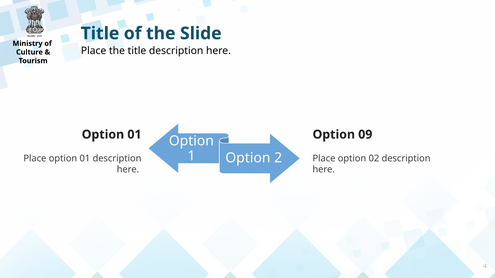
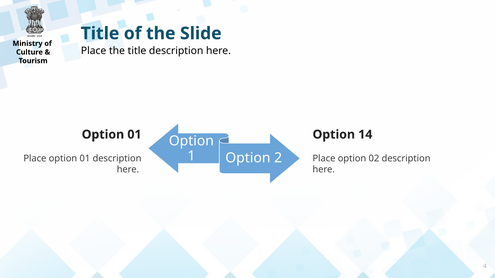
09: 09 -> 14
